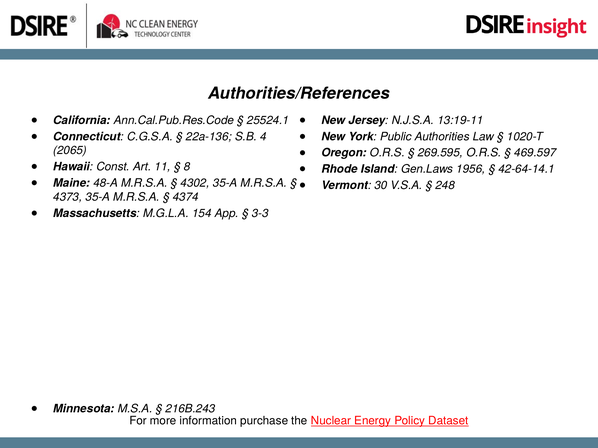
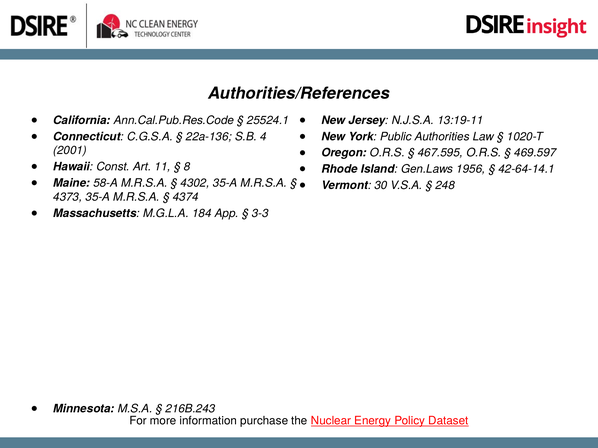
2065: 2065 -> 2001
269.595: 269.595 -> 467.595
48-A: 48-A -> 58-A
154: 154 -> 184
